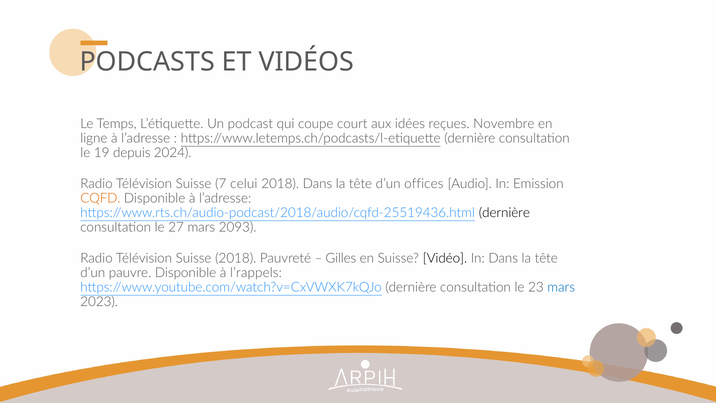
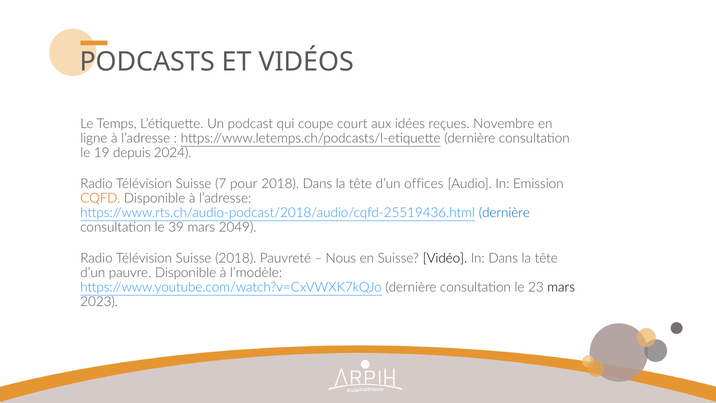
celui: celui -> pour
dernière at (504, 213) colour: black -> blue
27: 27 -> 39
2093: 2093 -> 2049
Gilles: Gilles -> Nous
l’rappels: l’rappels -> l’modèle
mars at (561, 287) colour: blue -> black
